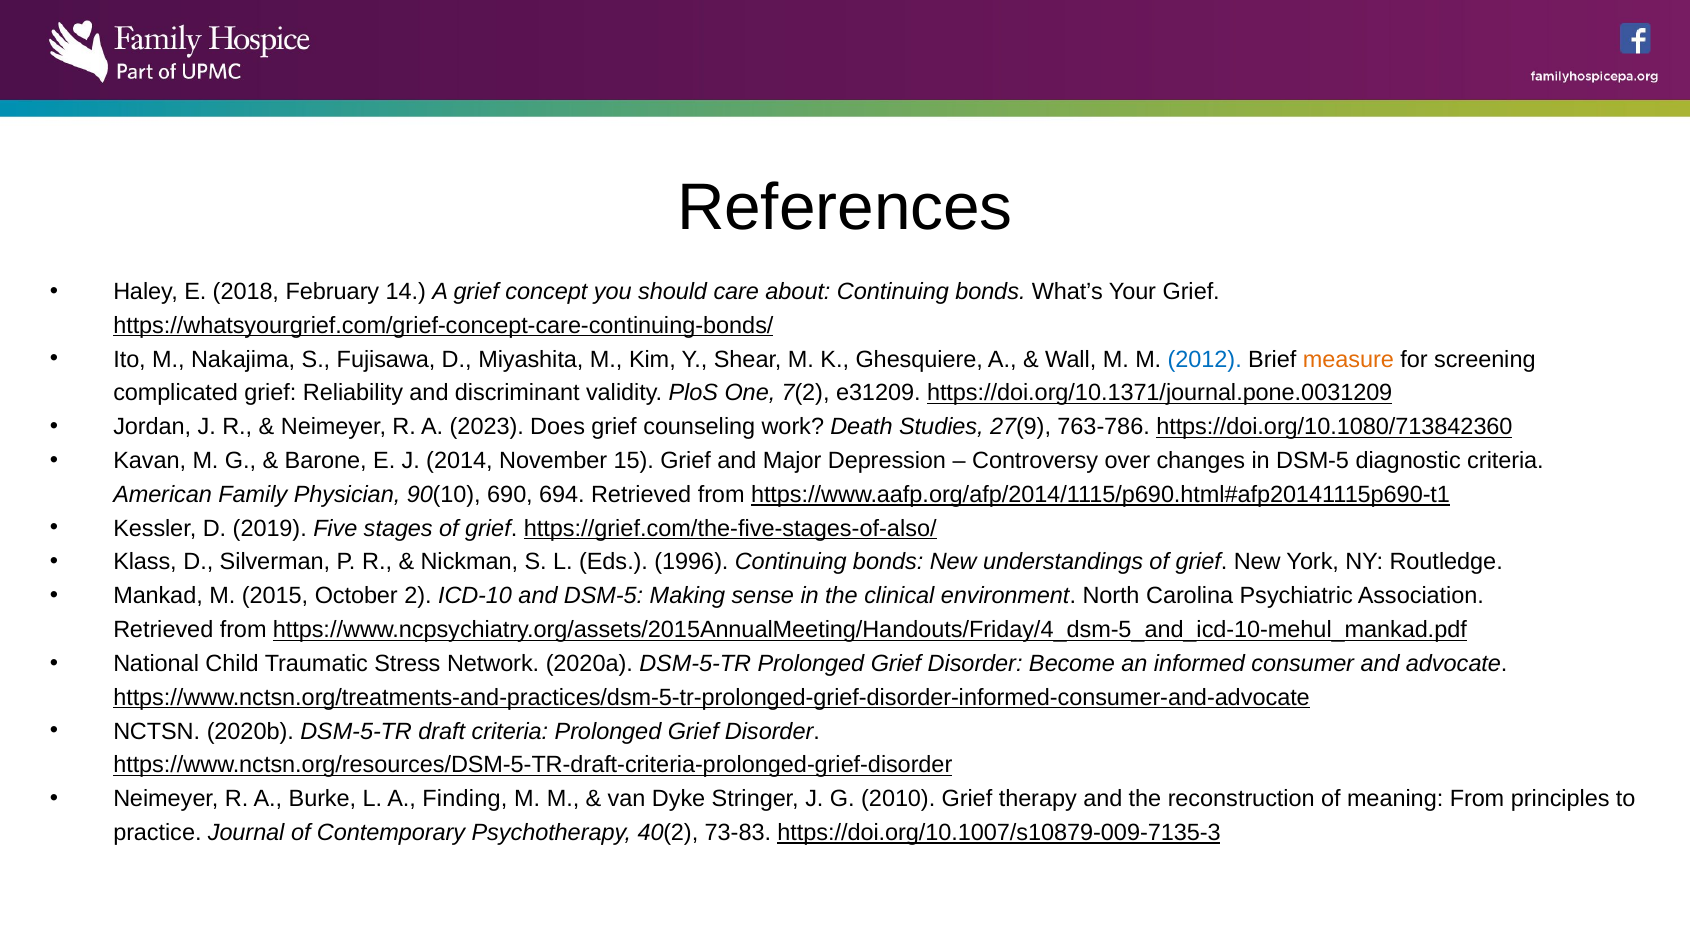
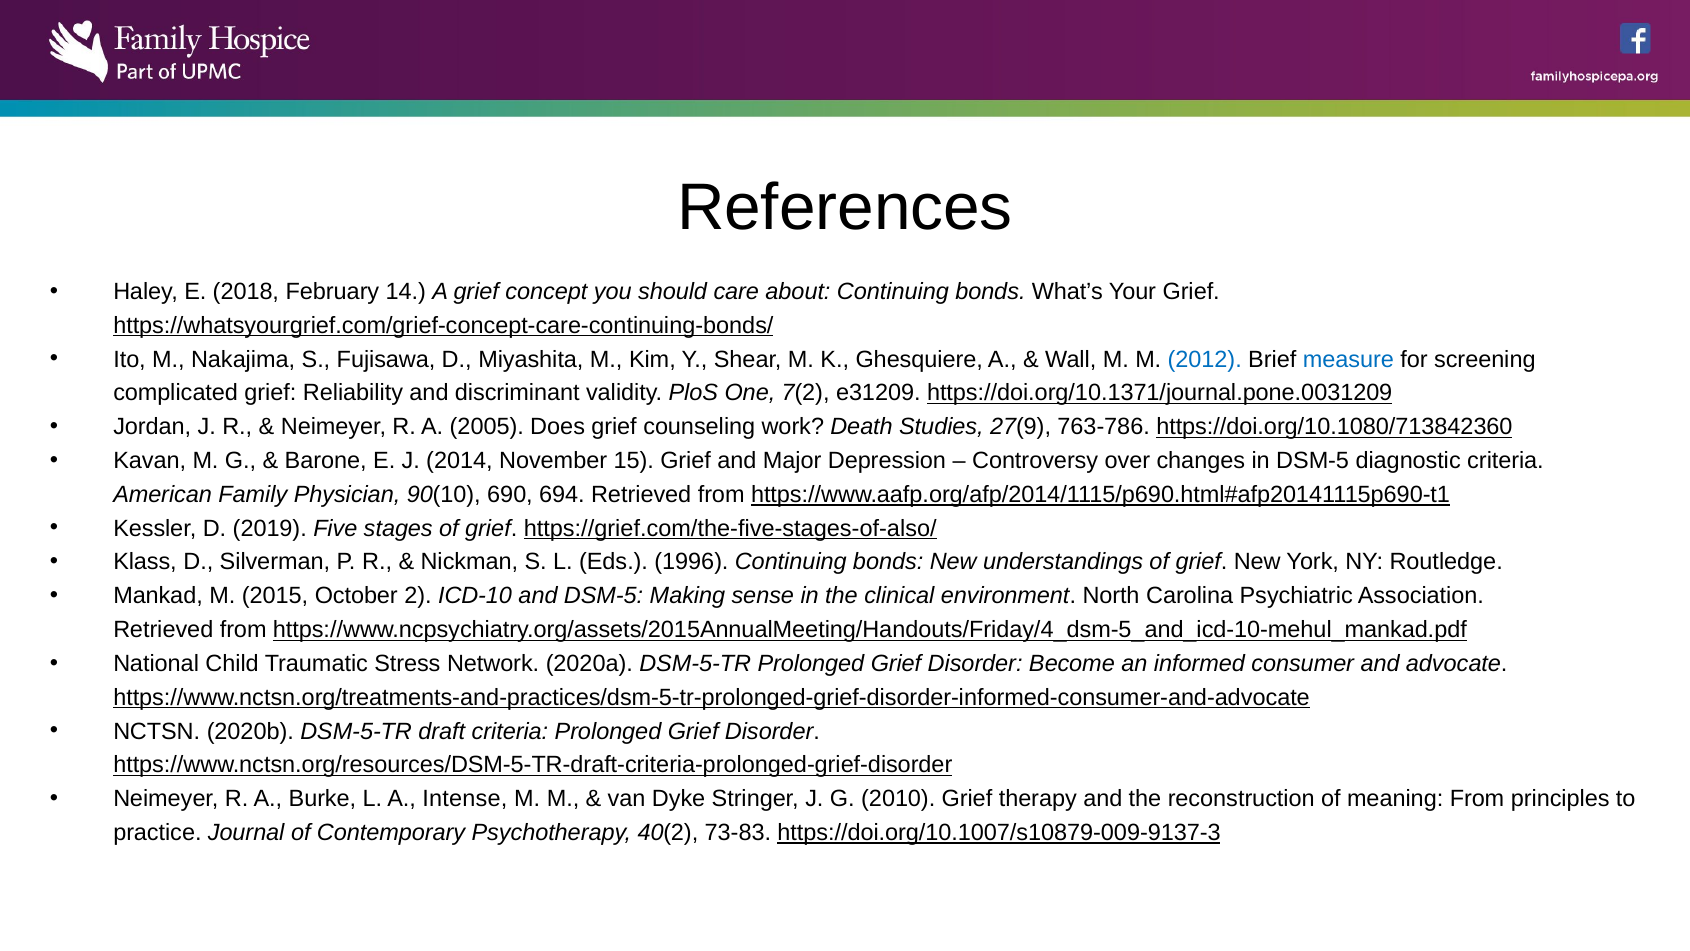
measure colour: orange -> blue
2023: 2023 -> 2005
Finding: Finding -> Intense
https://doi.org/10.1007/s10879-009-7135-3: https://doi.org/10.1007/s10879-009-7135-3 -> https://doi.org/10.1007/s10879-009-9137-3
